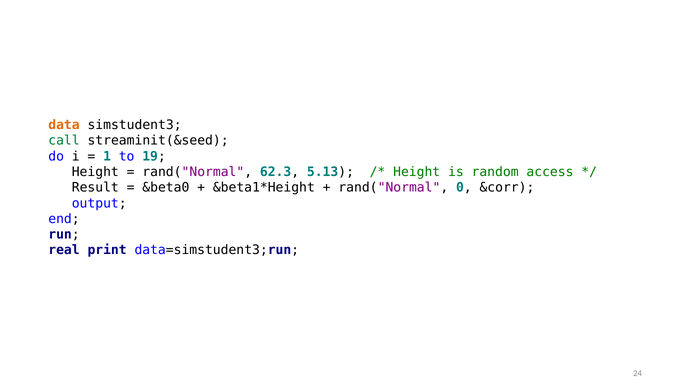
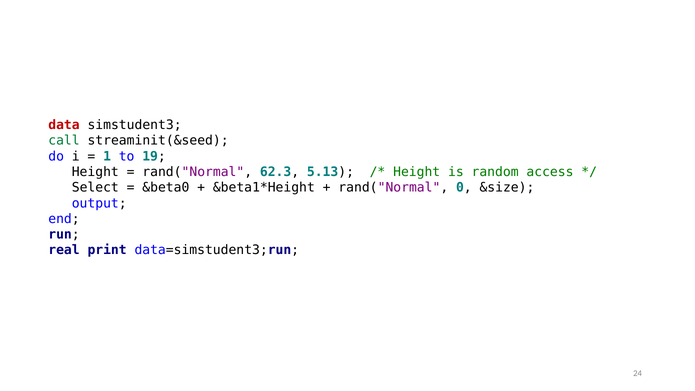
data colour: orange -> red
Result: Result -> Select
&corr: &corr -> &size
